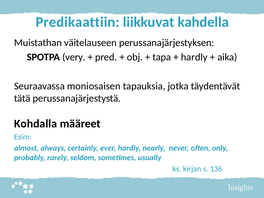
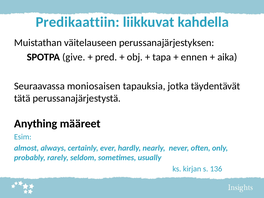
very: very -> give
hardly at (194, 57): hardly -> ennen
Kohdalla: Kohdalla -> Anything
